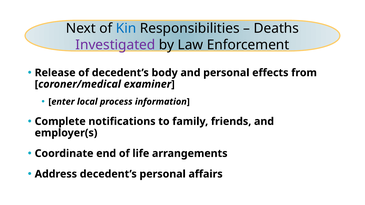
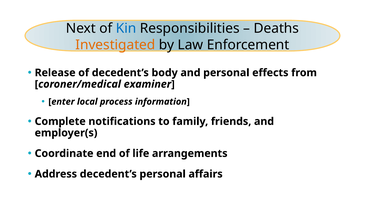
Investigated colour: purple -> orange
